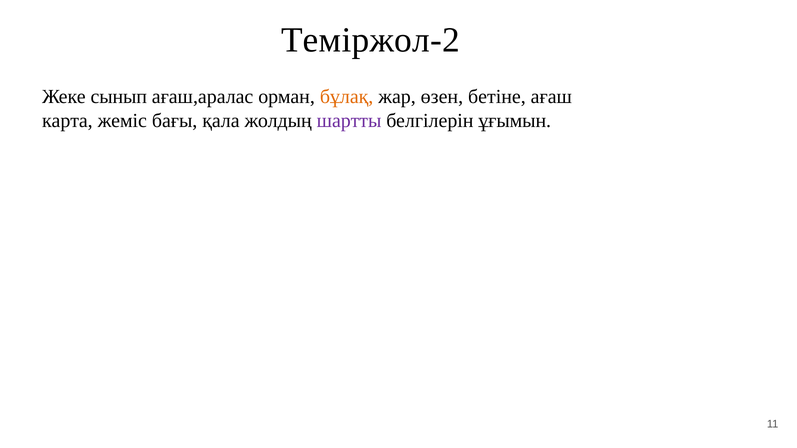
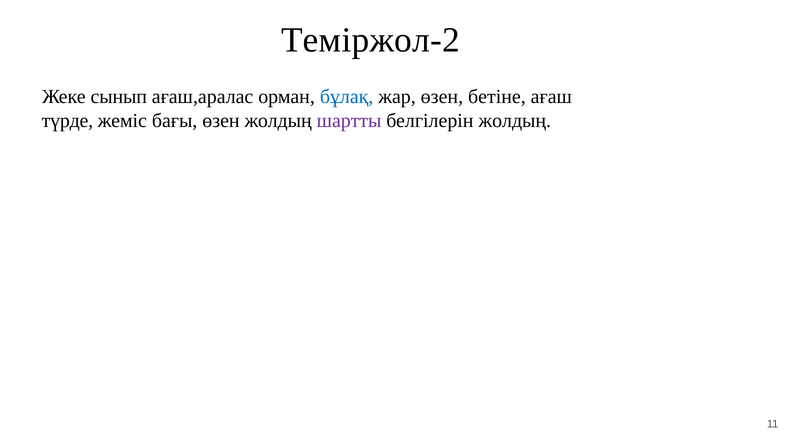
бұлақ colour: orange -> blue
карта: карта -> түрде
бағы қала: қала -> өзен
белгілерін ұғымын: ұғымын -> жолдың
